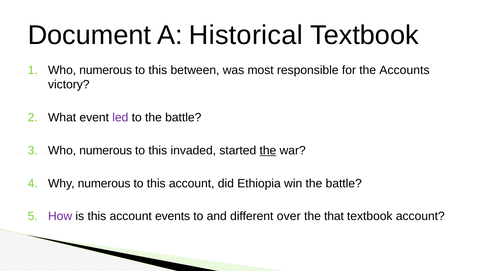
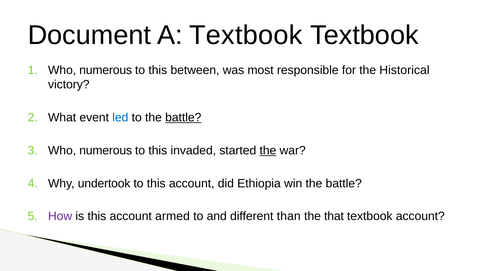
A Historical: Historical -> Textbook
Accounts: Accounts -> Historical
led colour: purple -> blue
battle at (183, 118) underline: none -> present
Why numerous: numerous -> undertook
events: events -> armed
over: over -> than
